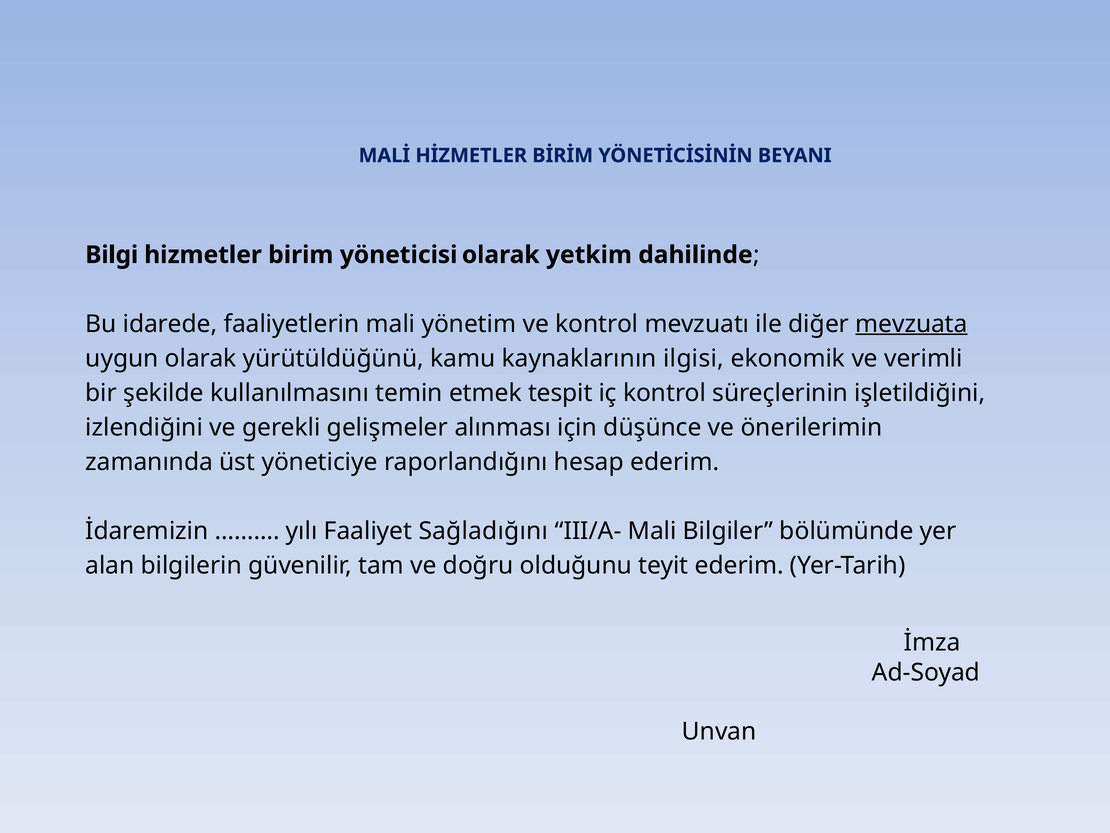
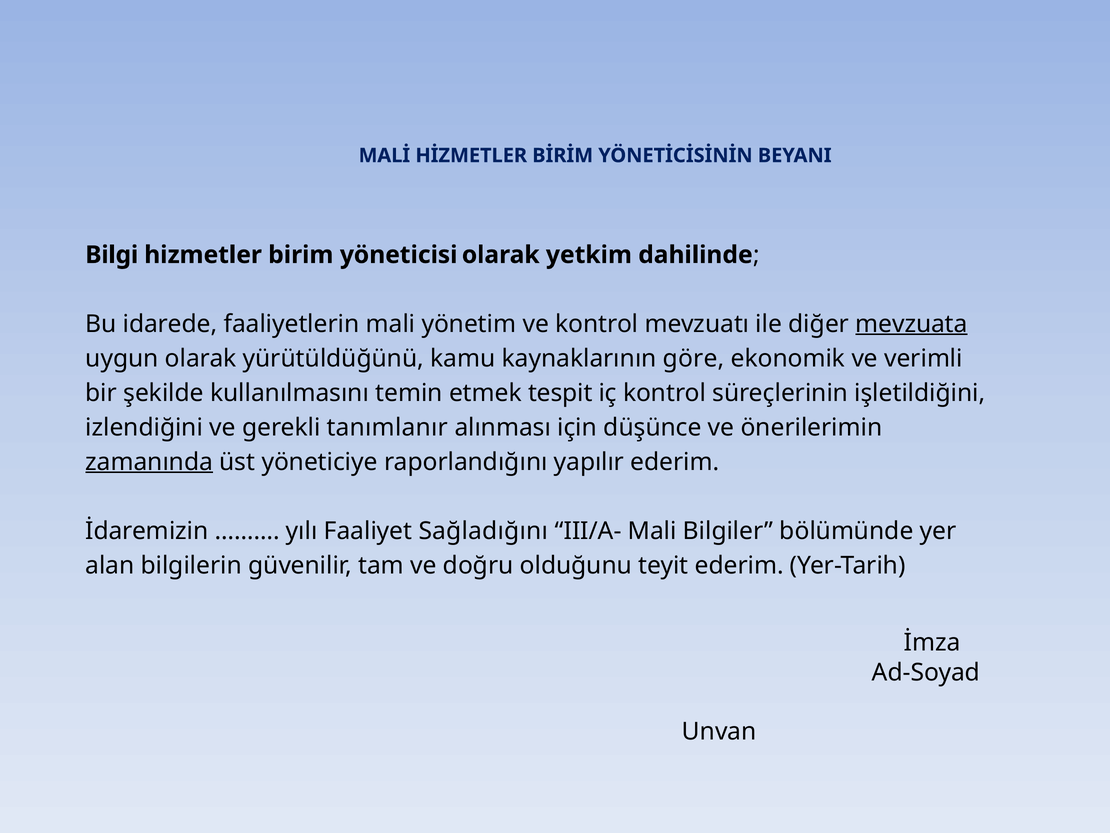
ilgisi: ilgisi -> göre
gelişmeler: gelişmeler -> tanımlanır
zamanında underline: none -> present
hesap: hesap -> yapılır
